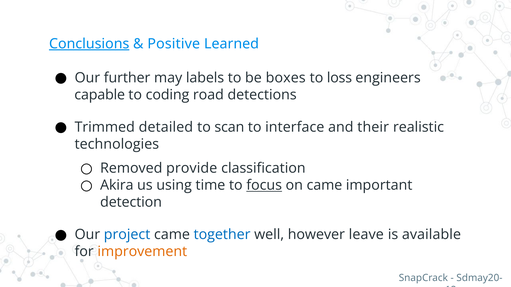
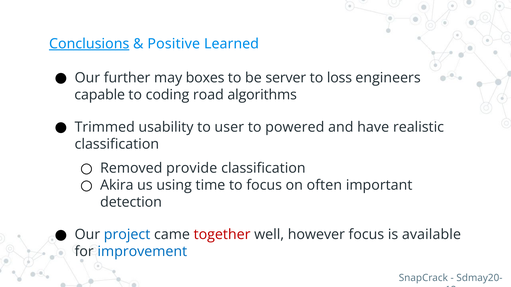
labels: labels -> boxes
boxes: boxes -> server
detections: detections -> algorithms
detailed: detailed -> usability
scan: scan -> user
interface: interface -> powered
their: their -> have
technologies at (117, 144): technologies -> classification
focus at (264, 186) underline: present -> none
on came: came -> often
together colour: blue -> red
however leave: leave -> focus
improvement colour: orange -> blue
